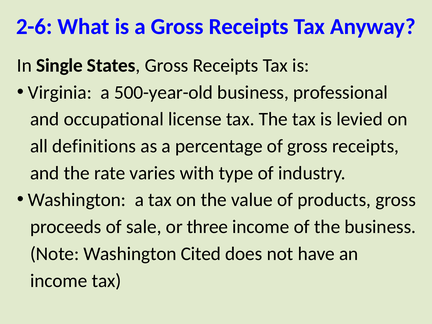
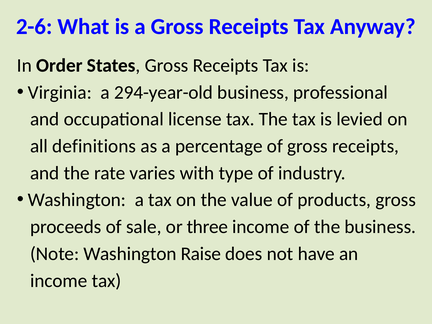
Single: Single -> Order
500-year-old: 500-year-old -> 294-year-old
Cited: Cited -> Raise
